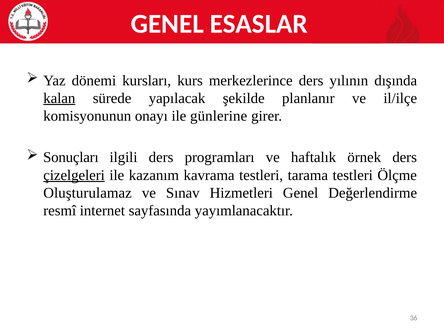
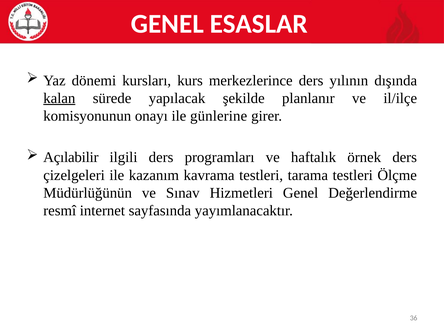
Sonuçları: Sonuçları -> Açılabilir
çizelgeleri underline: present -> none
Oluşturulamaz: Oluşturulamaz -> Müdürlüğünün
